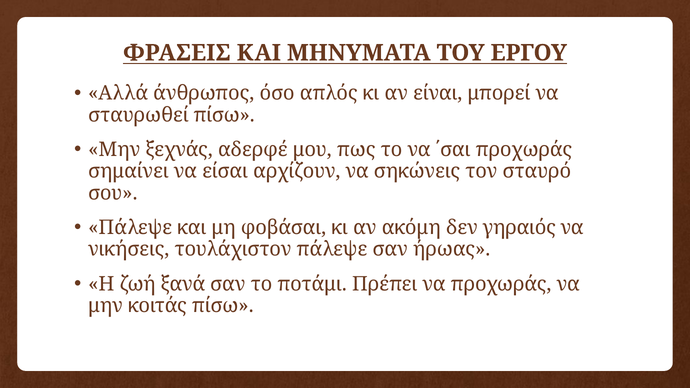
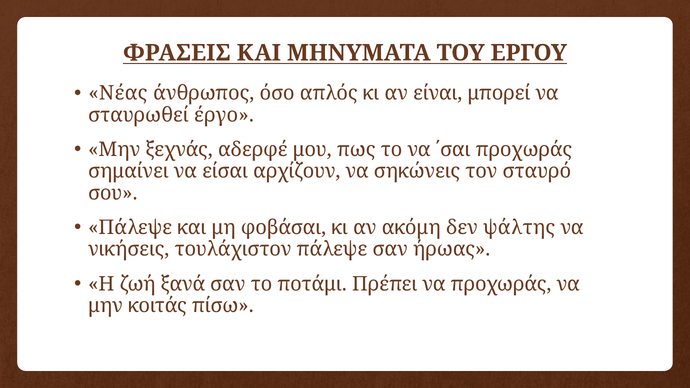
Αλλά: Αλλά -> Νέας
σταυρωθεί πίσω: πίσω -> έργο
γηραιός: γηραιός -> ψάλτης
